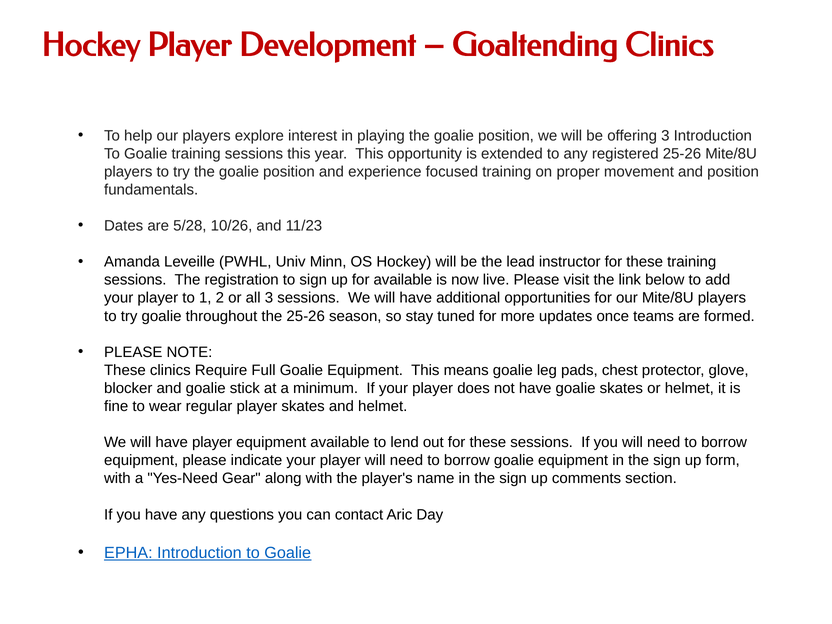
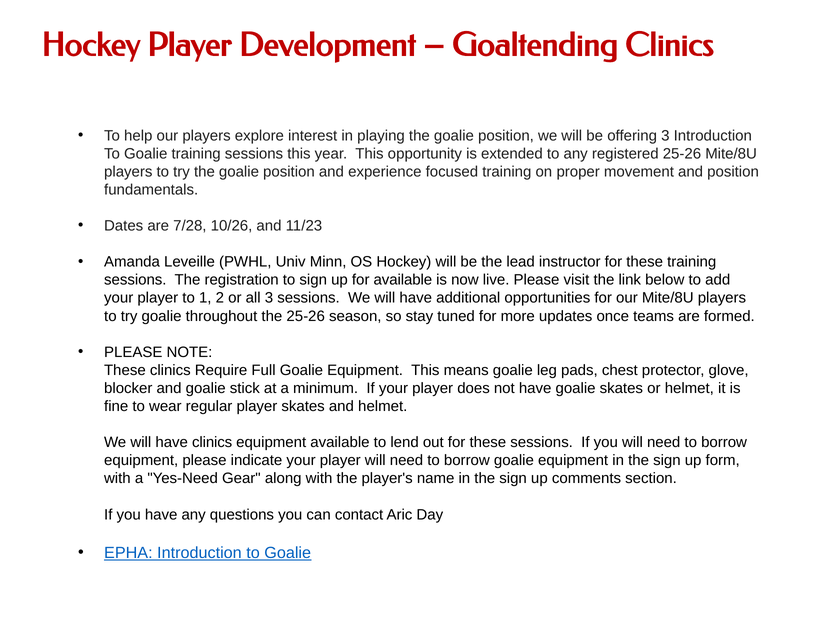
5/28: 5/28 -> 7/28
have player: player -> clinics
